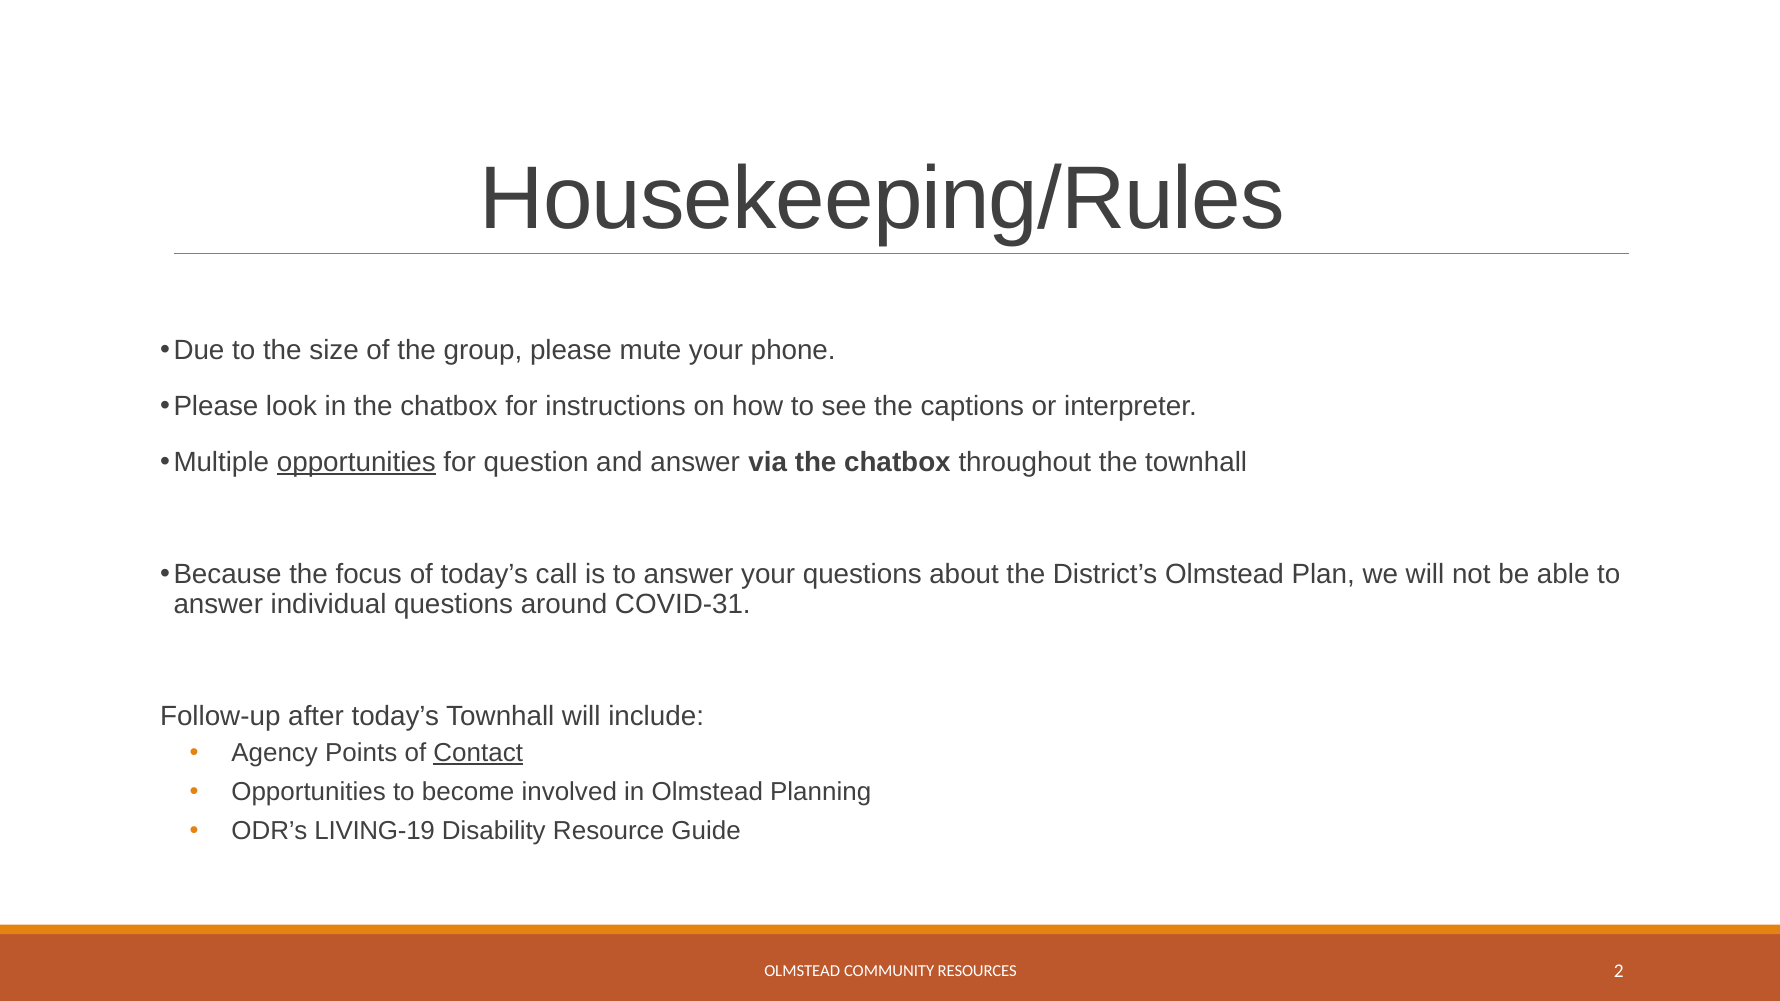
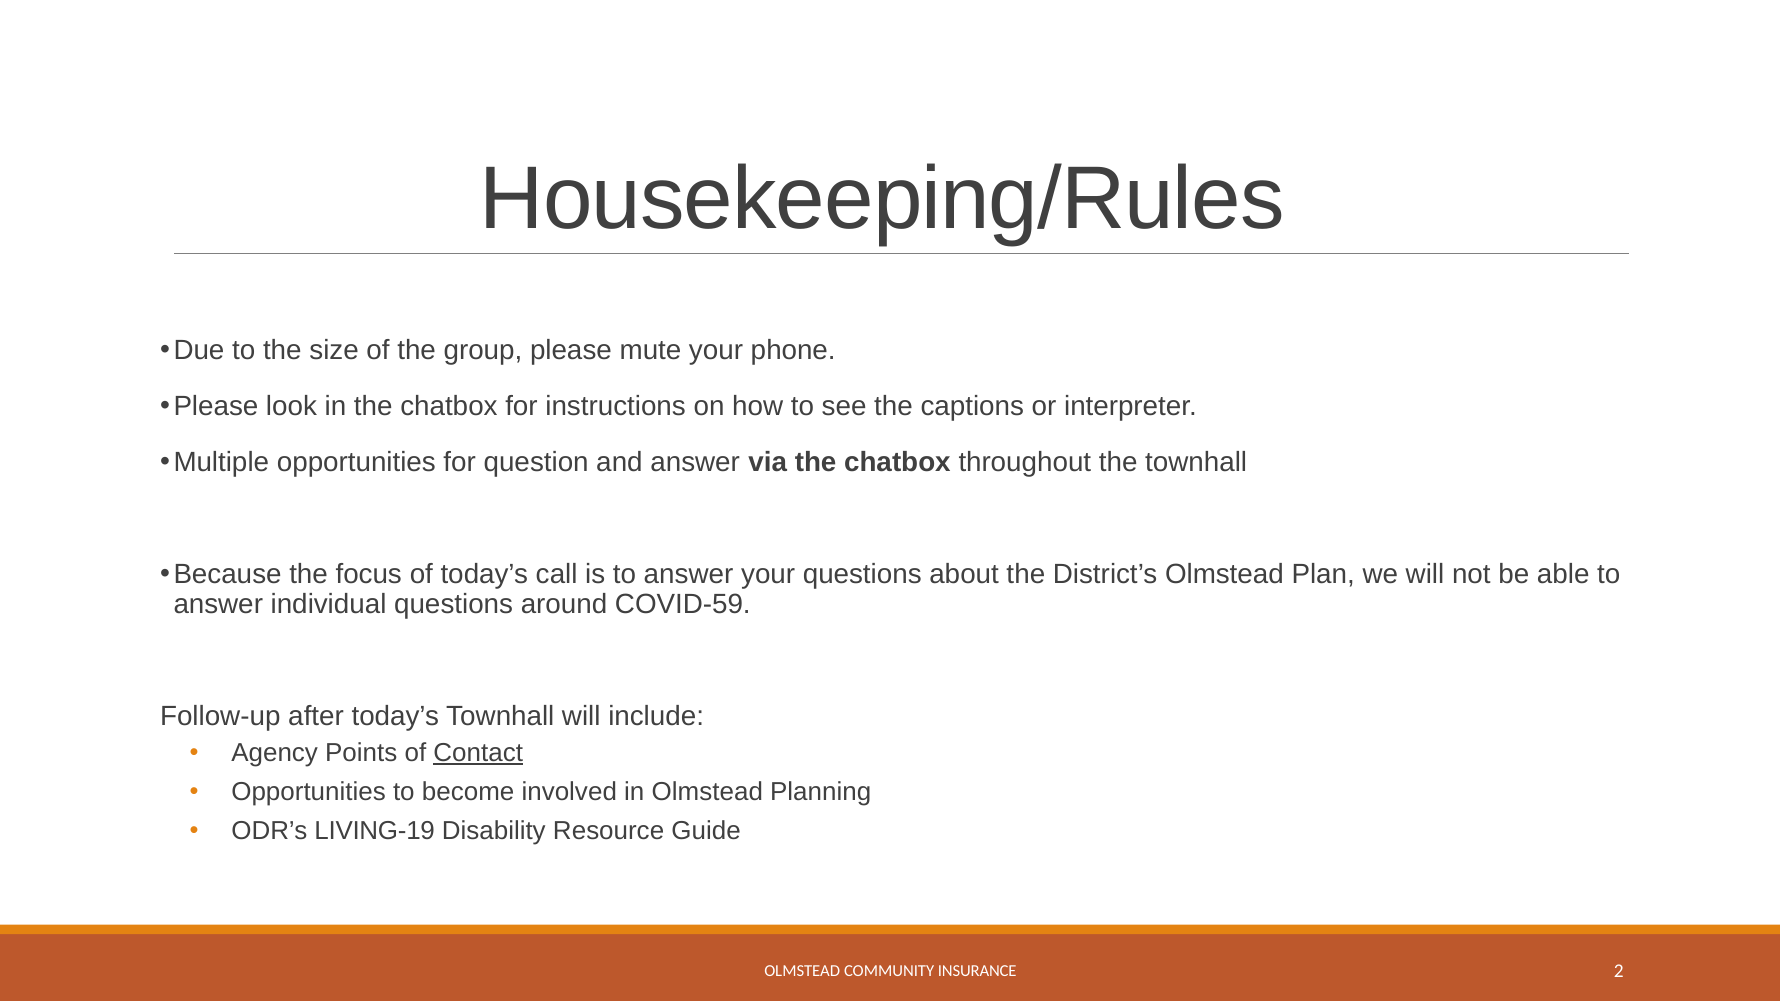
opportunities at (356, 462) underline: present -> none
COVID-31: COVID-31 -> COVID-59
RESOURCES: RESOURCES -> INSURANCE
